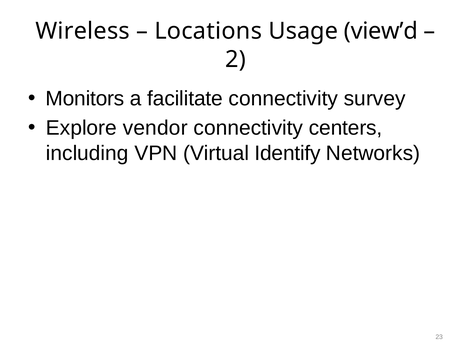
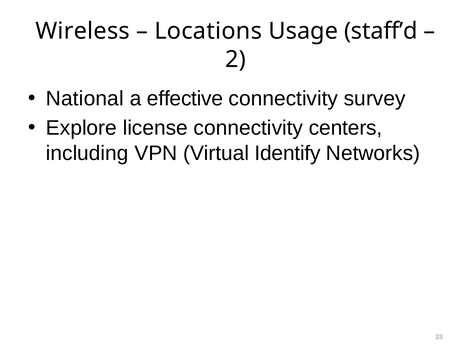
view’d: view’d -> staff’d
Monitors: Monitors -> National
facilitate: facilitate -> effective
vendor: vendor -> license
